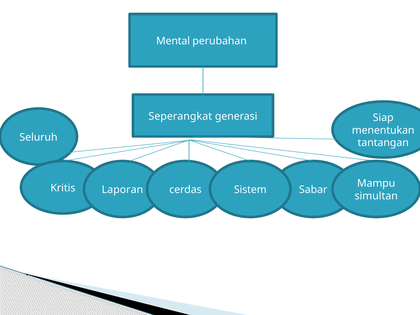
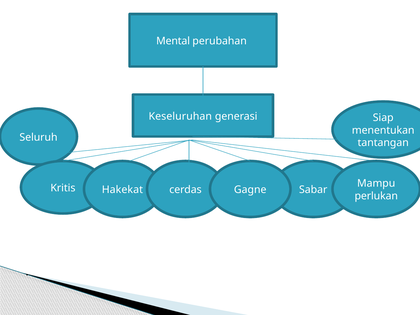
Seperangkat: Seperangkat -> Keseluruhan
Laporan: Laporan -> Hakekat
Sistem: Sistem -> Gagne
simultan: simultan -> perlukan
